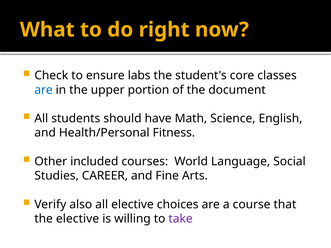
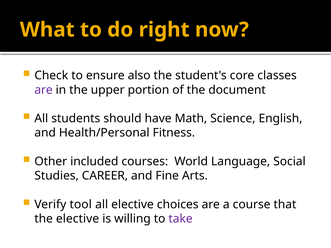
labs: labs -> also
are at (44, 90) colour: blue -> purple
also: also -> tool
